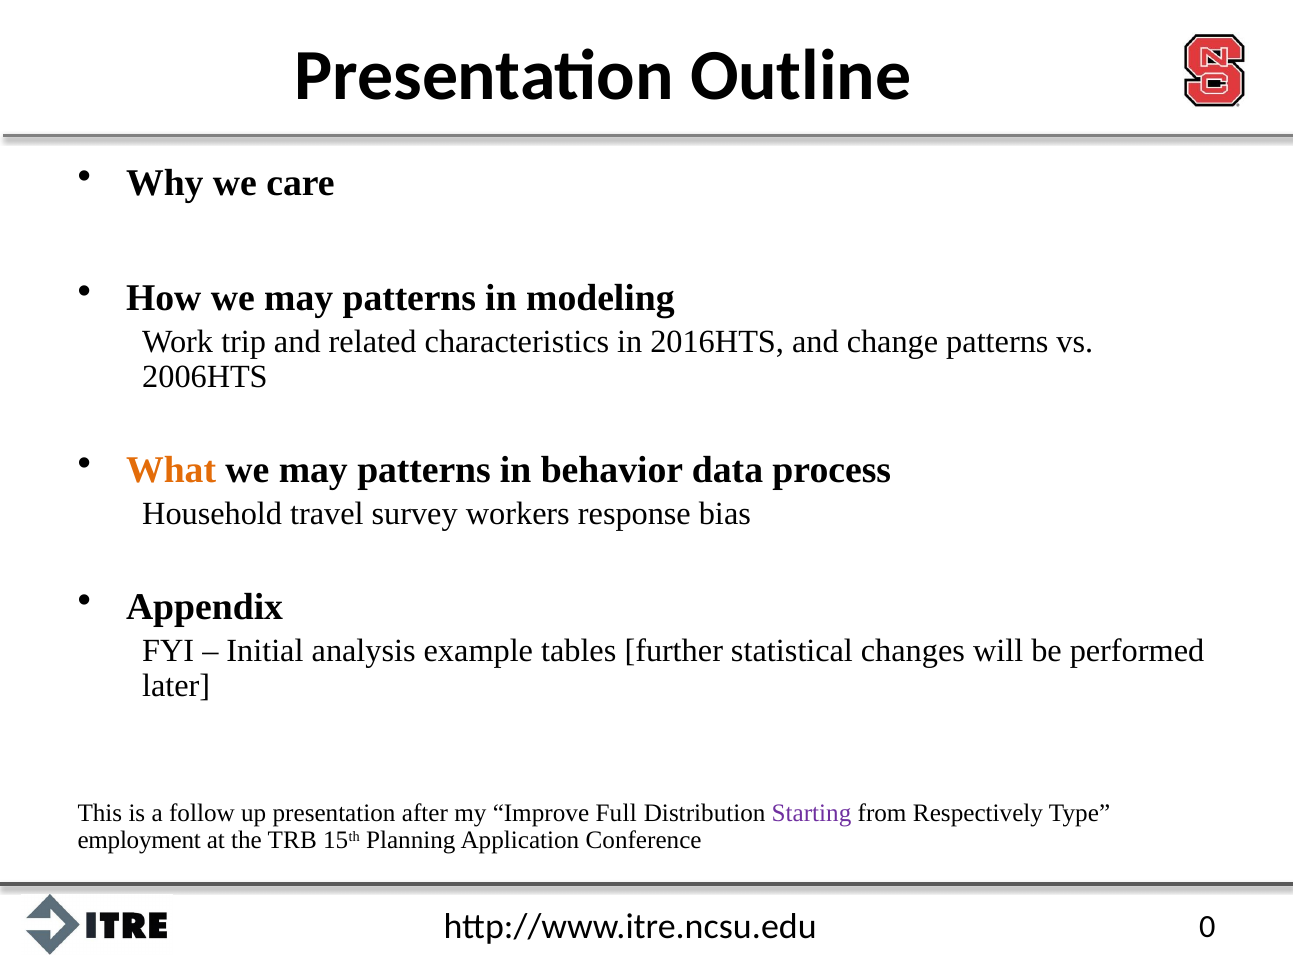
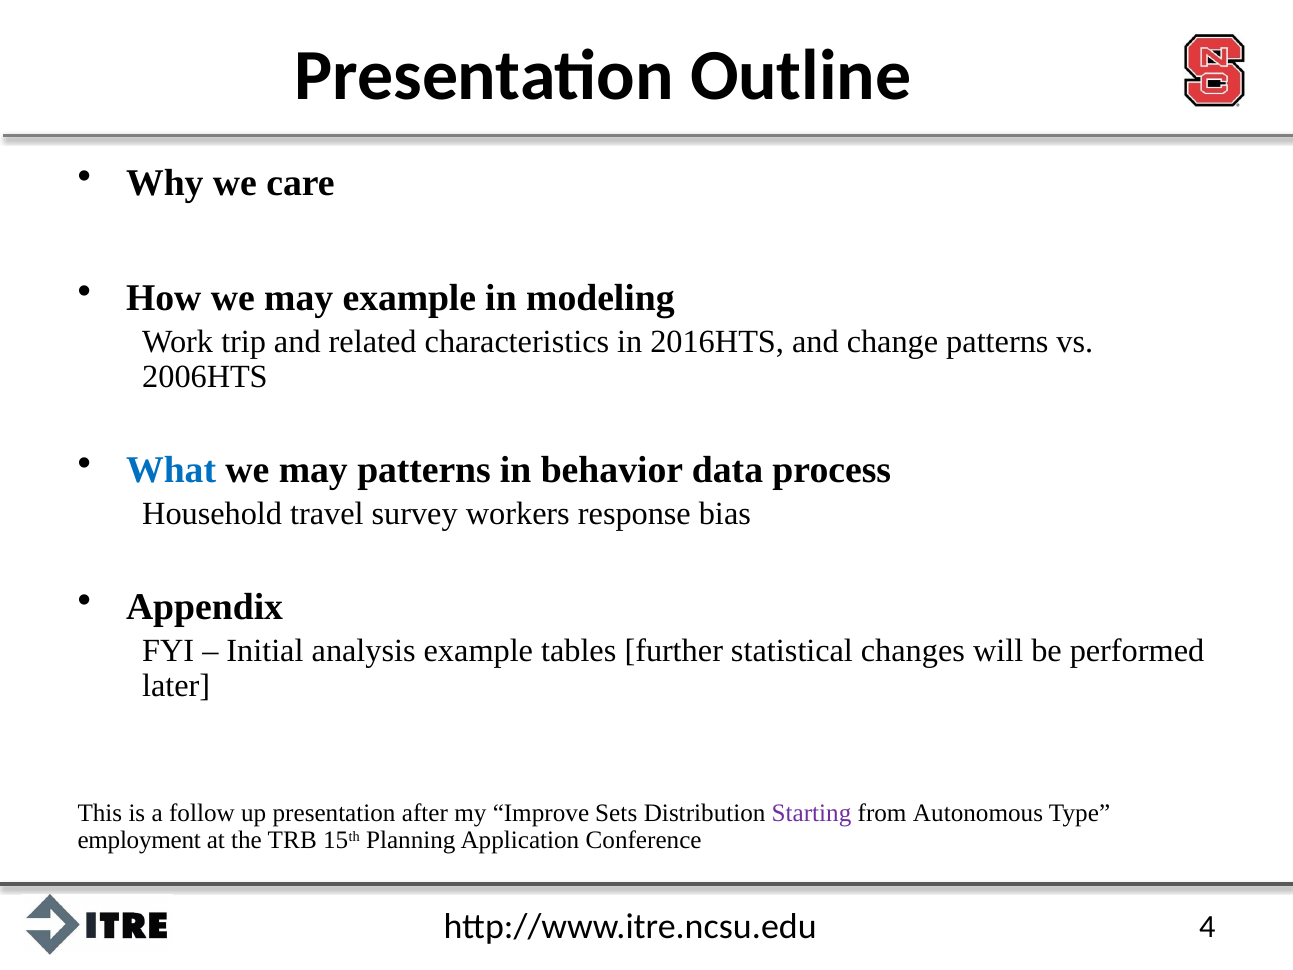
How we may patterns: patterns -> example
What colour: orange -> blue
Full: Full -> Sets
Respectively: Respectively -> Autonomous
0: 0 -> 4
